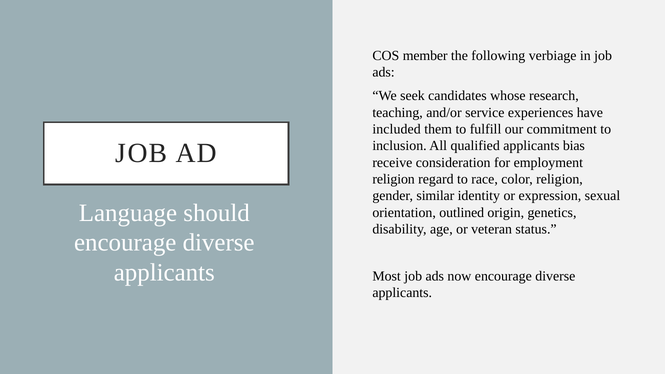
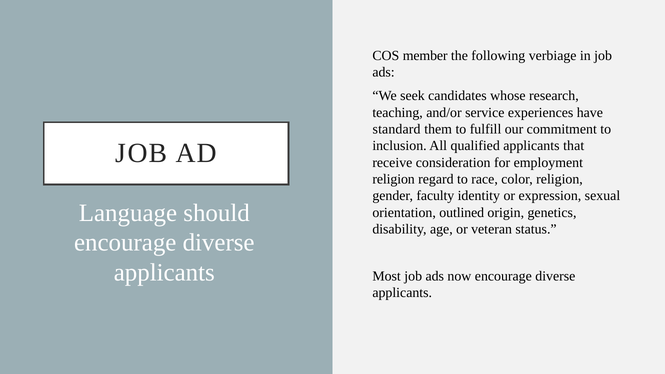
included: included -> standard
bias: bias -> that
similar: similar -> faculty
